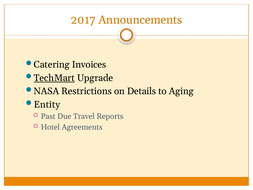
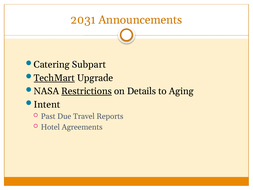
2017: 2017 -> 2031
Invoices: Invoices -> Subpart
Restrictions underline: none -> present
Entity: Entity -> Intent
